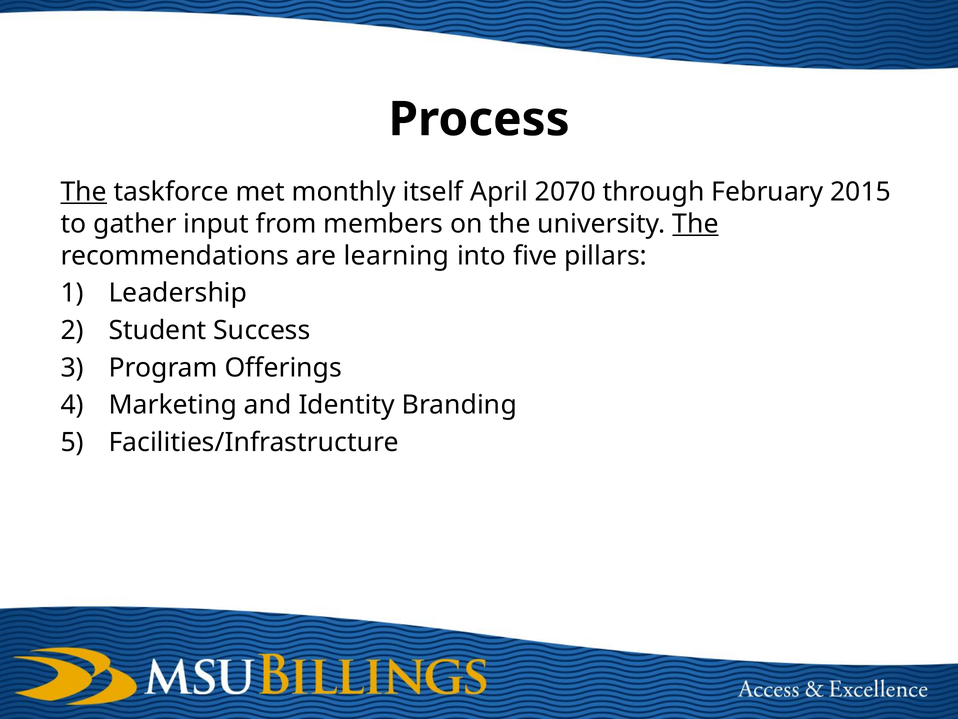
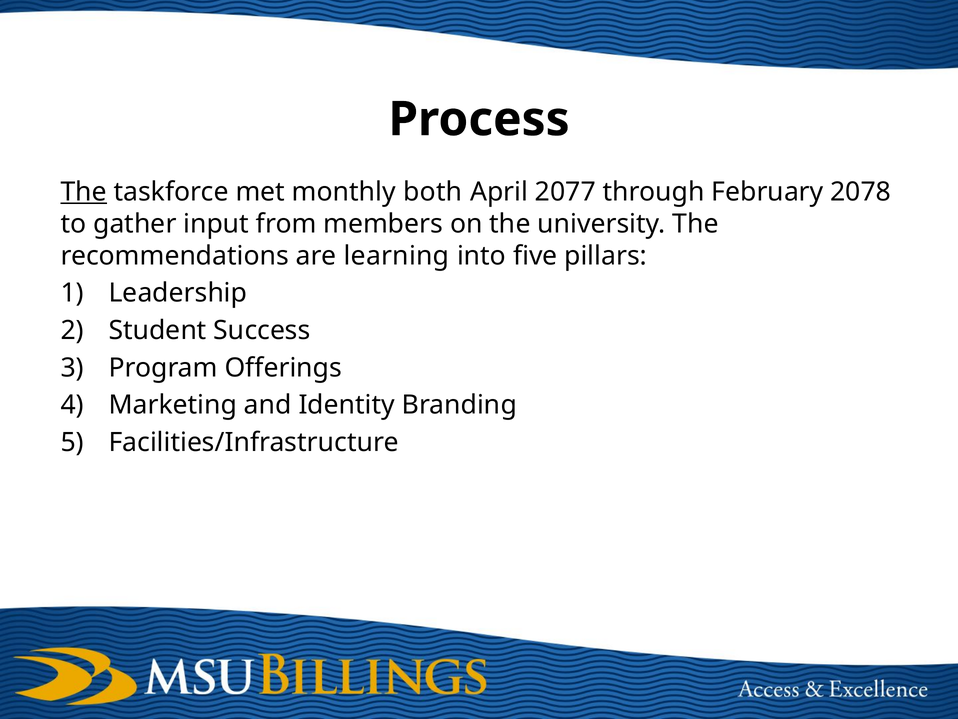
itself: itself -> both
2070: 2070 -> 2077
2015: 2015 -> 2078
The at (695, 224) underline: present -> none
